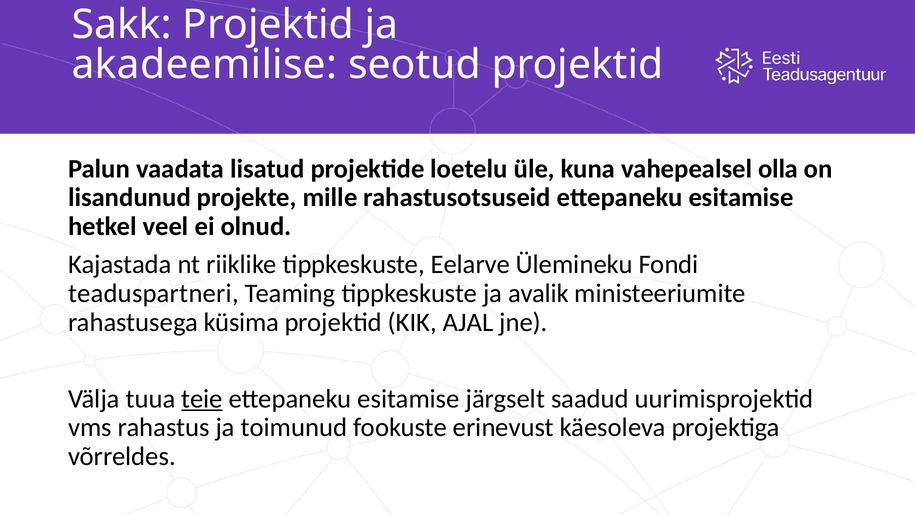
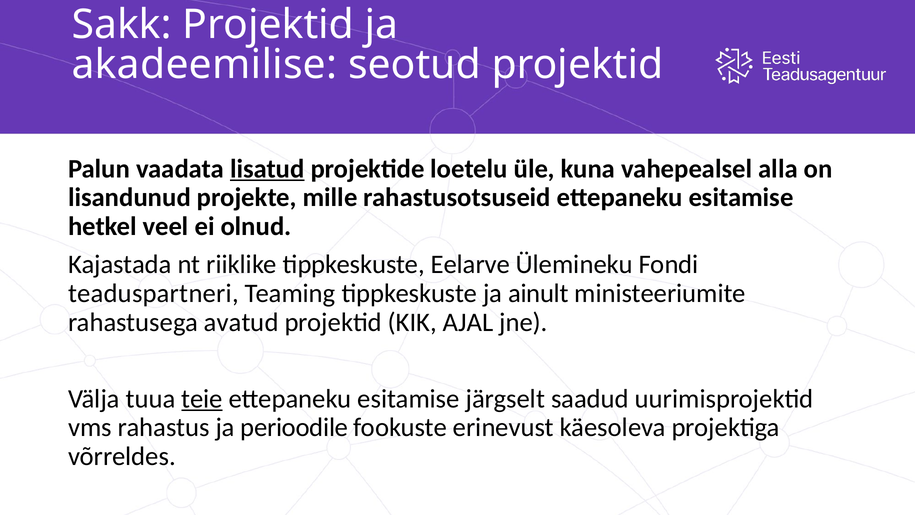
lisatud underline: none -> present
olla: olla -> alla
avalik: avalik -> ainult
küsima: küsima -> avatud
toimunud: toimunud -> perioodile
